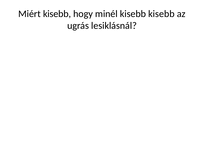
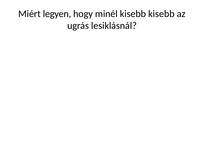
Miért kisebb: kisebb -> legyen
